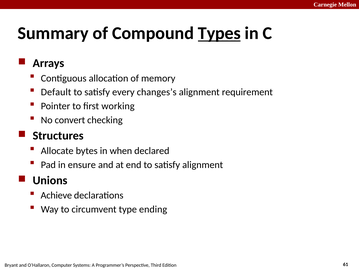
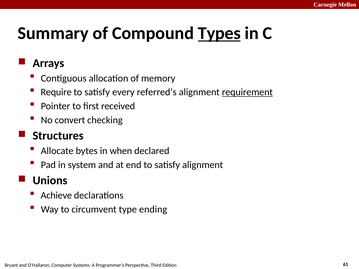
Default: Default -> Require
changes’s: changes’s -> referred’s
requirement underline: none -> present
working: working -> received
ensure: ensure -> system
